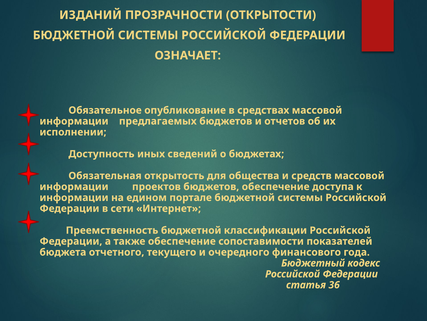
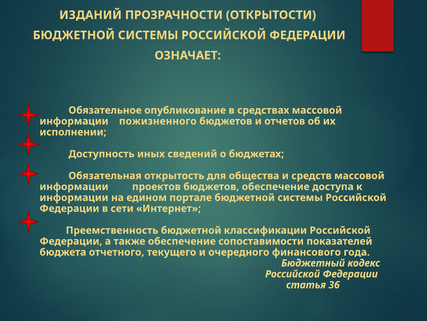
предлагаемых: предлагаемых -> пожизненного
